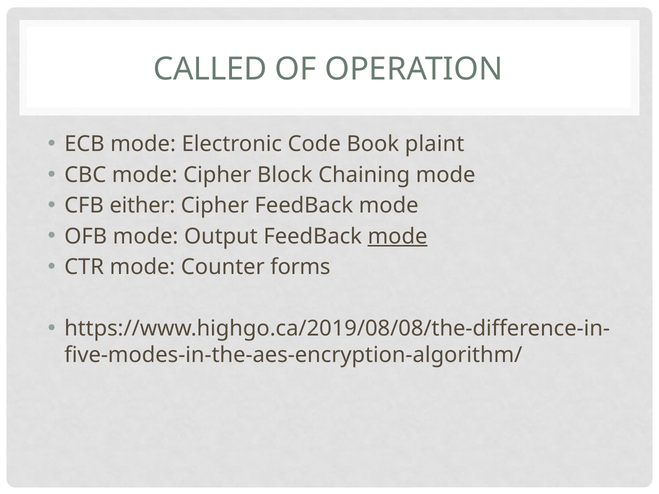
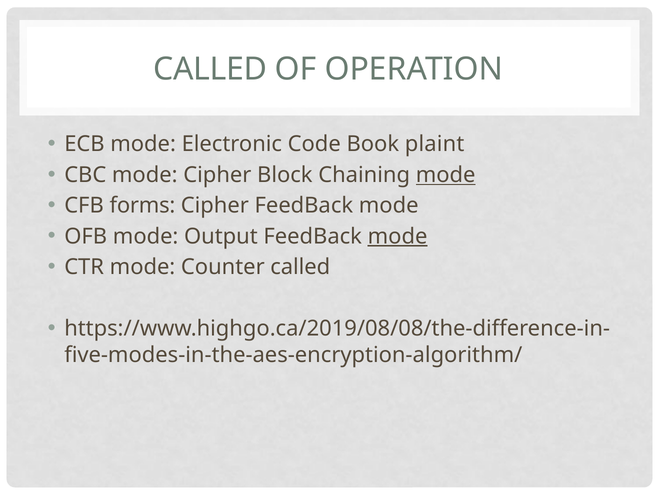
mode at (446, 175) underline: none -> present
either: either -> forms
Counter forms: forms -> called
